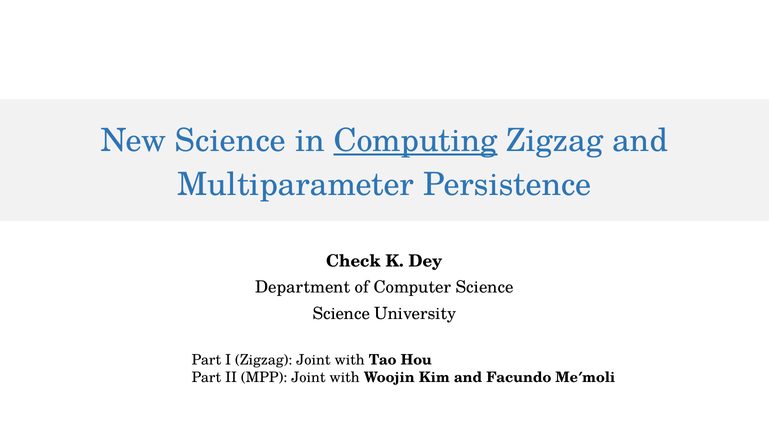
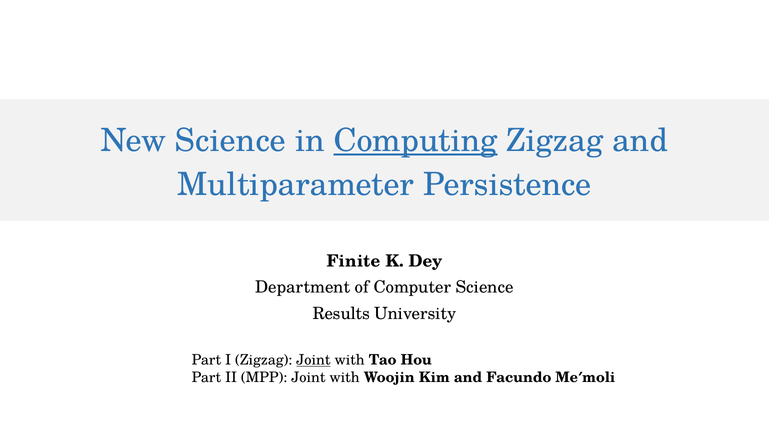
Check: Check -> Finite
Science at (341, 313): Science -> Results
Joint at (313, 360) underline: none -> present
